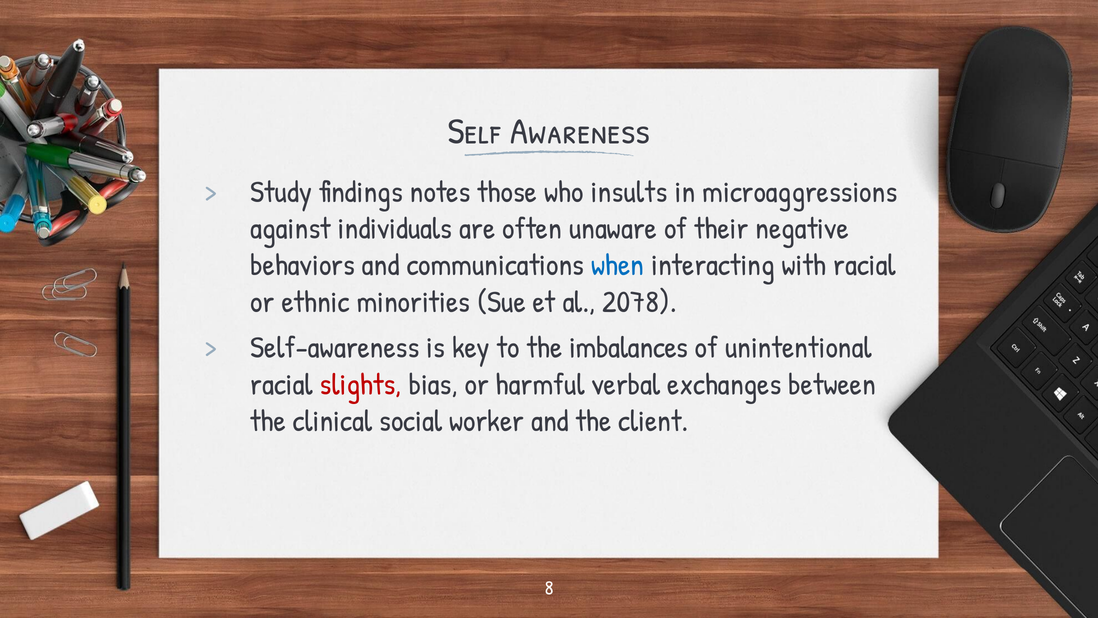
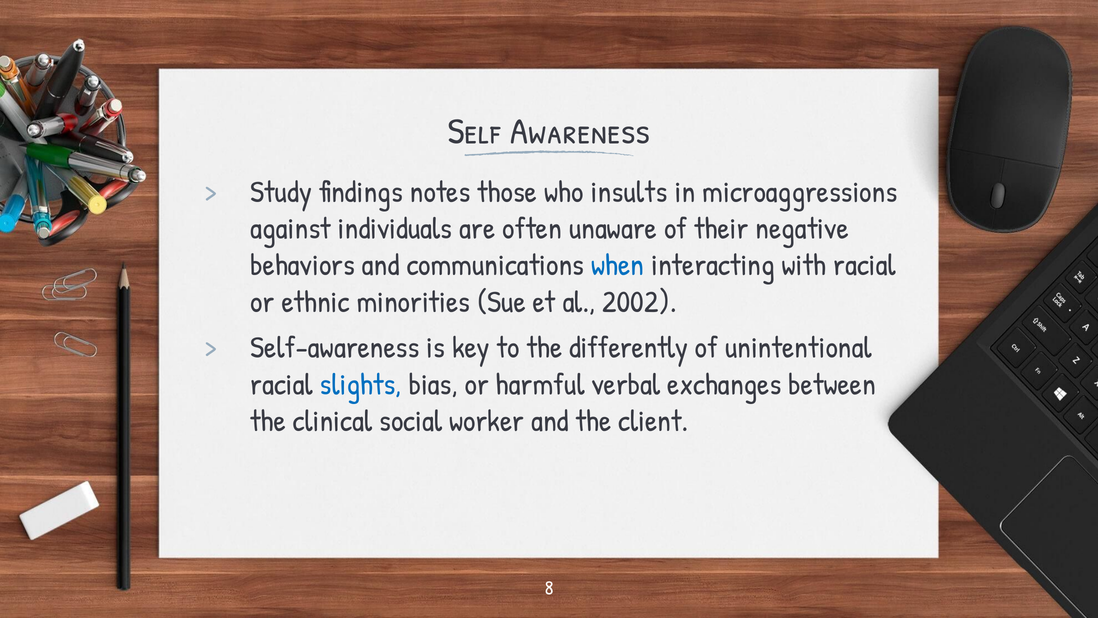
2078: 2078 -> 2002
imbalances: imbalances -> differently
slights colour: red -> blue
